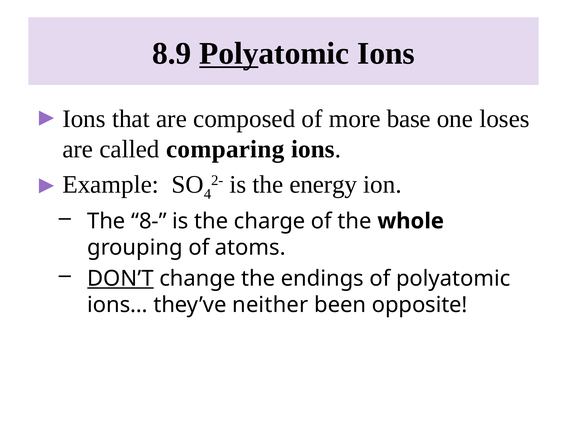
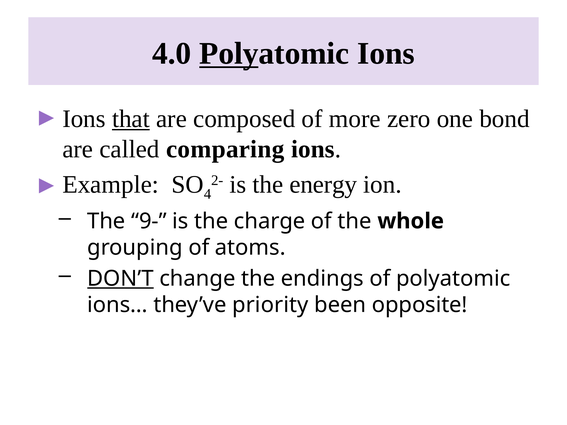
8.9: 8.9 -> 4.0
that underline: none -> present
base: base -> zero
loses: loses -> bond
8-: 8- -> 9-
neither: neither -> priority
